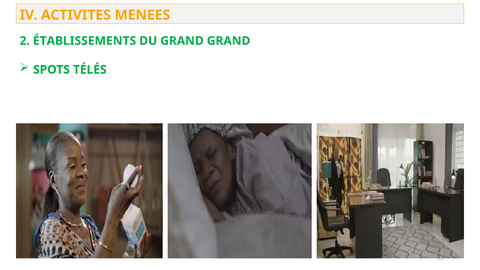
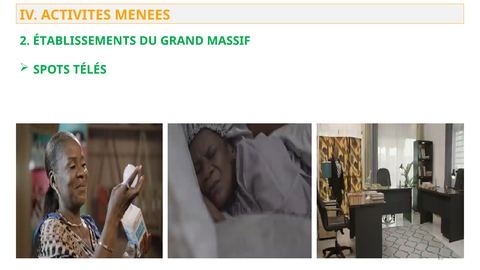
GRAND GRAND: GRAND -> MASSIF
